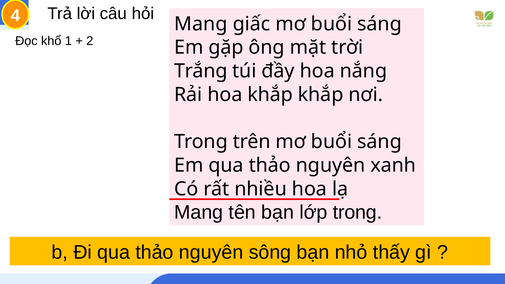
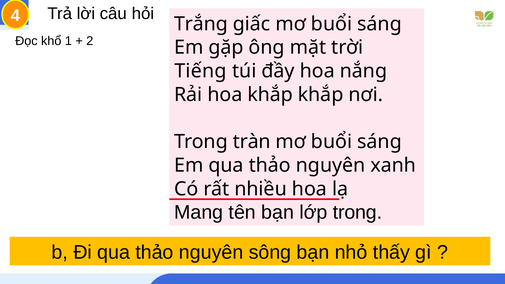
Mang at (201, 24): Mang -> Trắng
Trắng: Trắng -> Tiếng
trên: trên -> tràn
